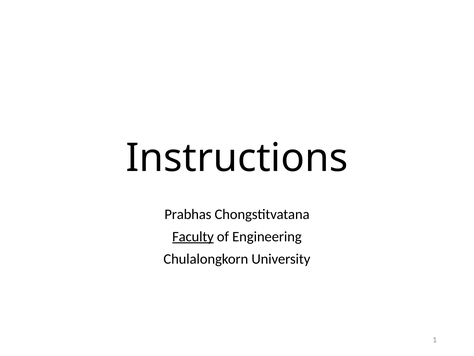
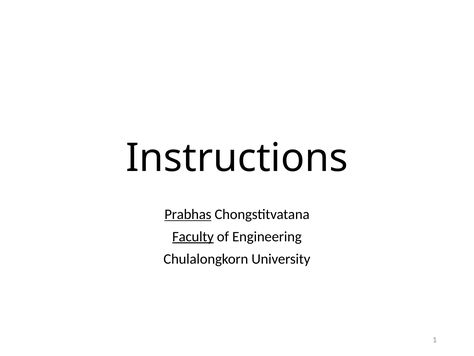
Prabhas underline: none -> present
